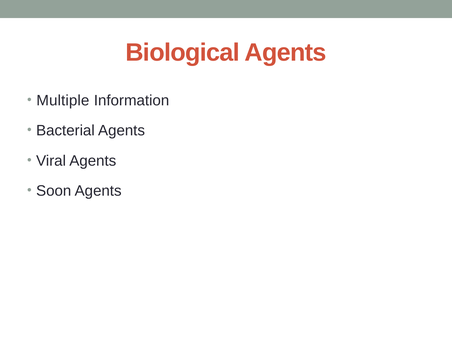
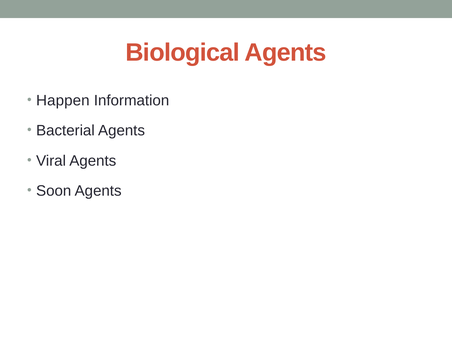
Multiple: Multiple -> Happen
